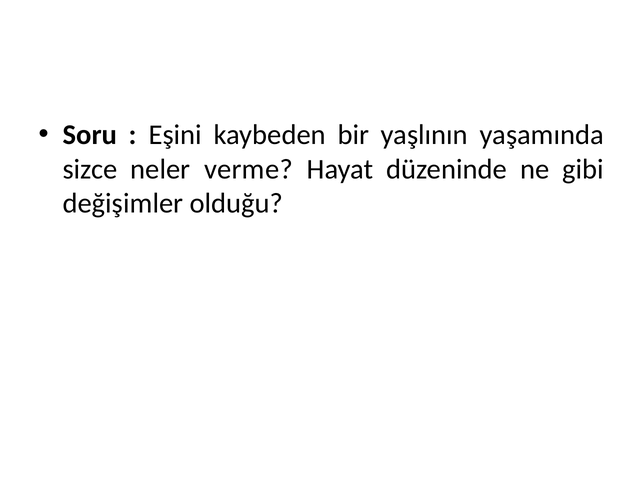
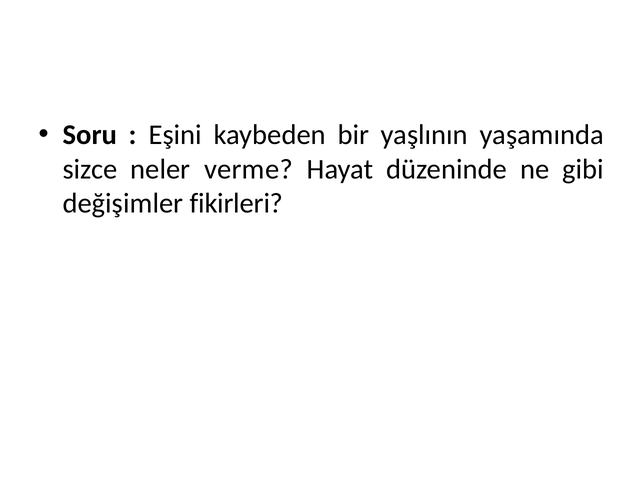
olduğu: olduğu -> fikirleri
